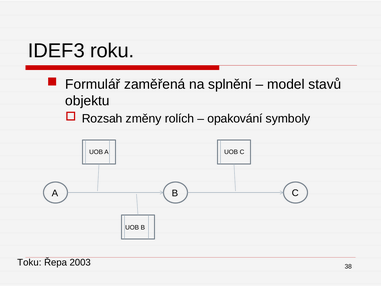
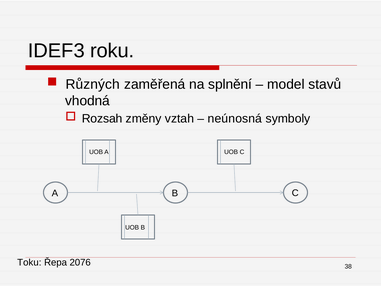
Formulář: Formulář -> Různých
objektu: objektu -> vhodná
rolích: rolích -> vztah
opakování: opakování -> neúnosná
2003: 2003 -> 2076
